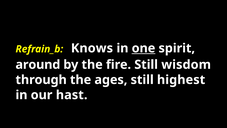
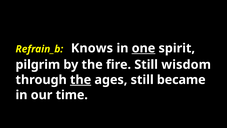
around: around -> pilgrim
the at (81, 80) underline: none -> present
highest: highest -> became
hast: hast -> time
